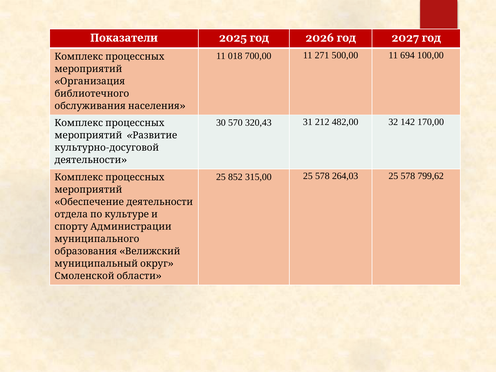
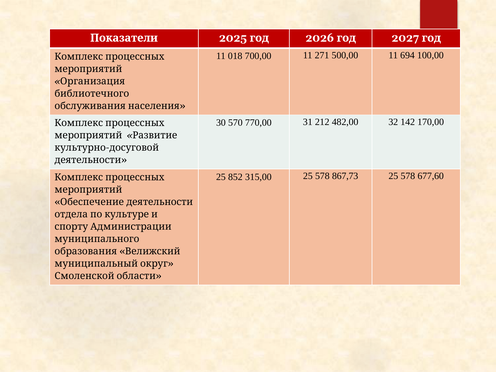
320,43: 320,43 -> 770,00
264,03: 264,03 -> 867,73
799,62: 799,62 -> 677,60
